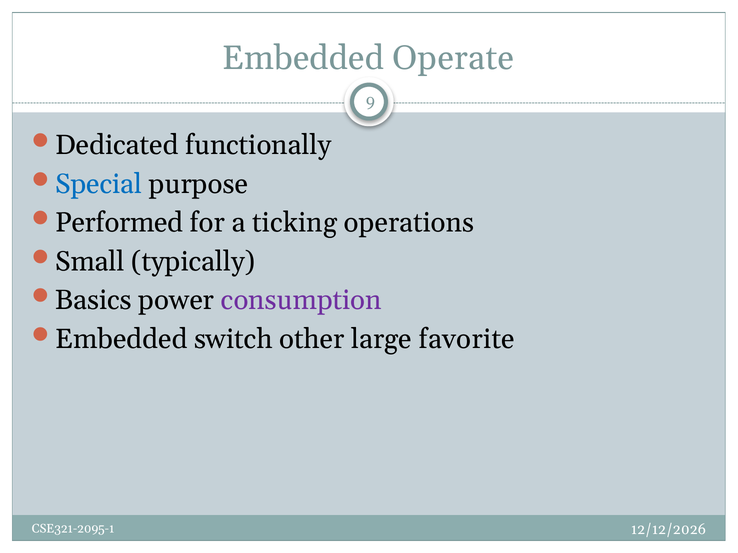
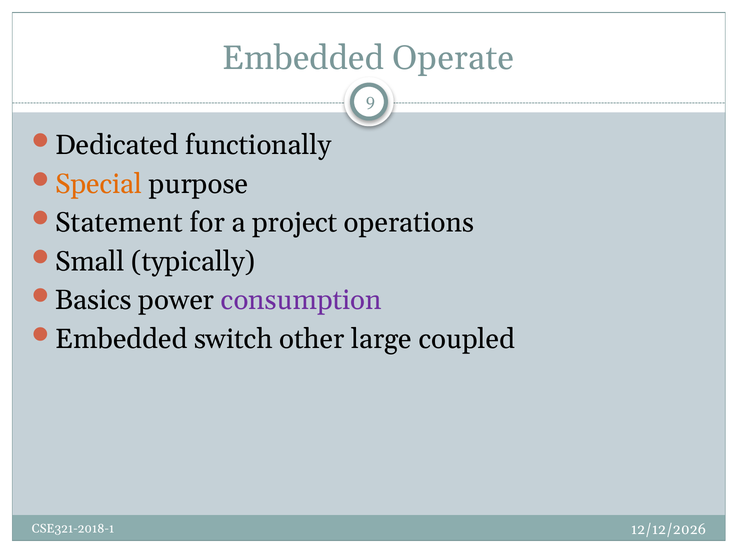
Special colour: blue -> orange
Performed: Performed -> Statement
ticking: ticking -> project
favorite: favorite -> coupled
CSE321-2095-1: CSE321-2095-1 -> CSE321-2018-1
